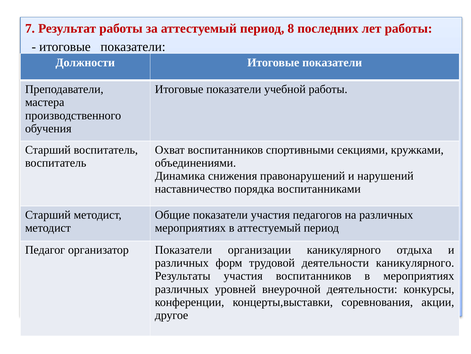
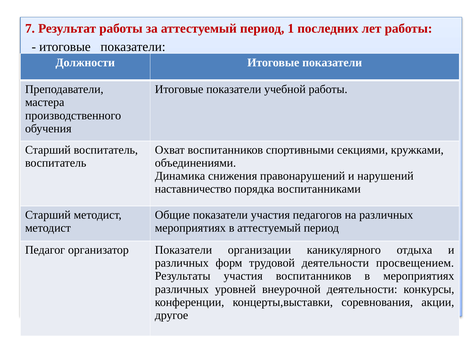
8: 8 -> 1
деятельности каникулярного: каникулярного -> просвещением
